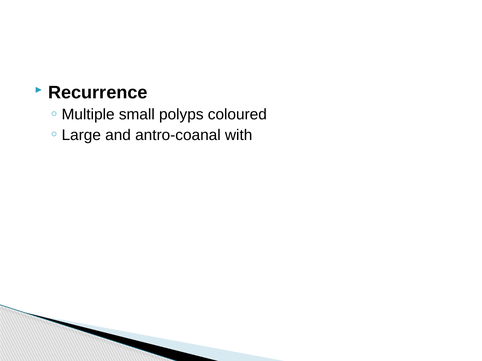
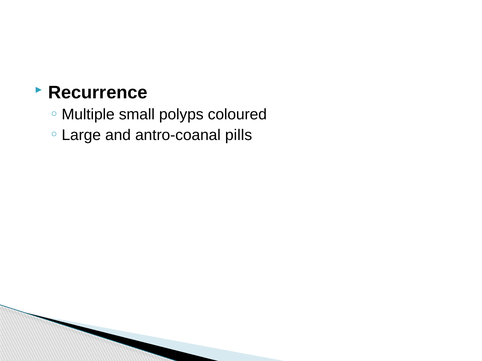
with: with -> pills
